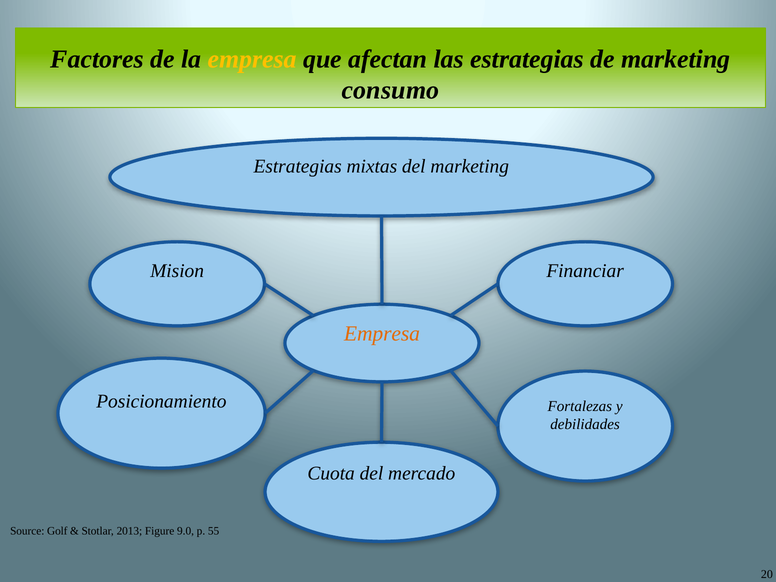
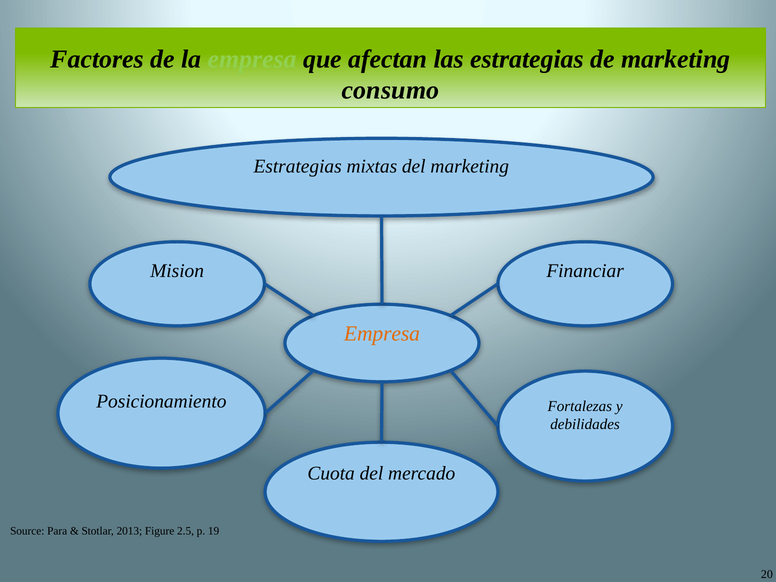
empresa at (252, 59) colour: yellow -> light green
Golf: Golf -> Para
9.0: 9.0 -> 2.5
55: 55 -> 19
